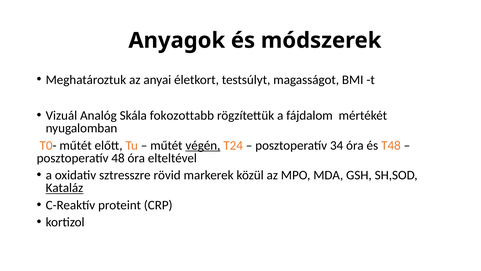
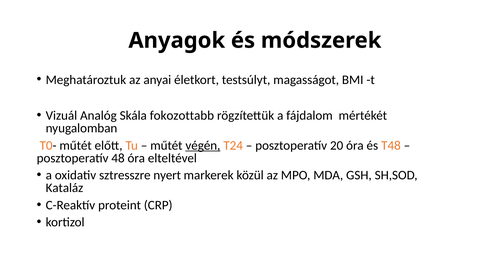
34: 34 -> 20
rövid: rövid -> nyert
Kataláz underline: present -> none
